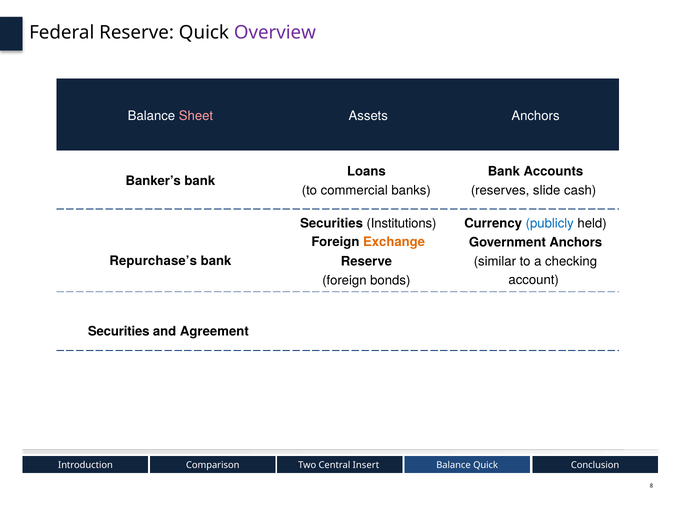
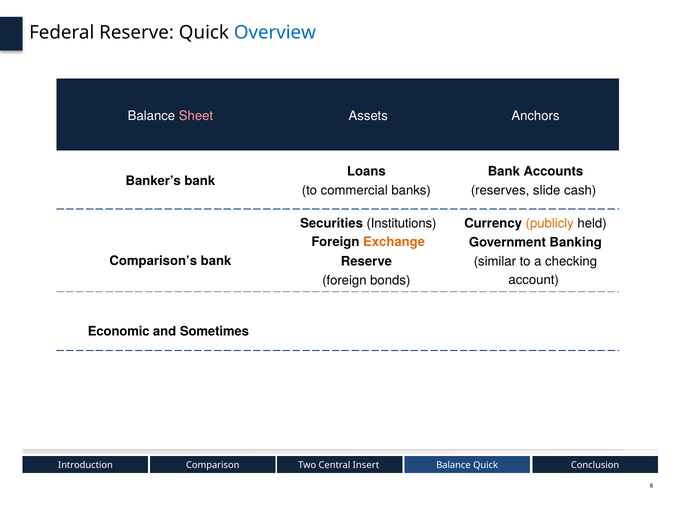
Overview colour: purple -> blue
publicly colour: blue -> orange
Government Anchors: Anchors -> Banking
Repurchase’s: Repurchase’s -> Comparison’s
Securities at (119, 332): Securities -> Economic
Agreement: Agreement -> Sometimes
